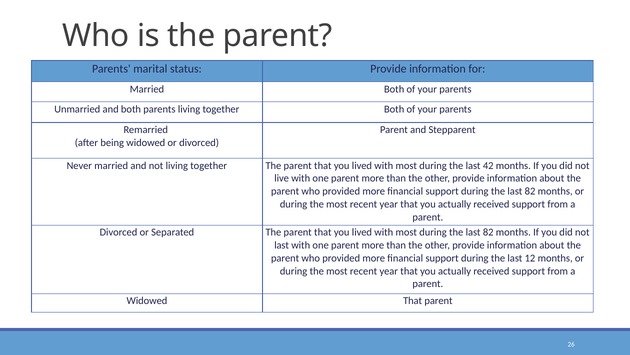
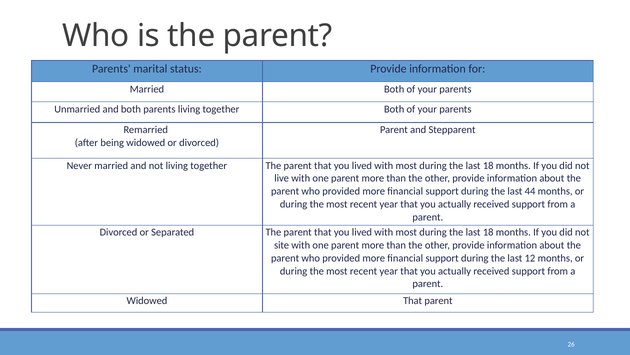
42 at (488, 165): 42 -> 18
82 at (530, 191): 82 -> 44
82 at (488, 232): 82 -> 18
last at (282, 245): last -> site
